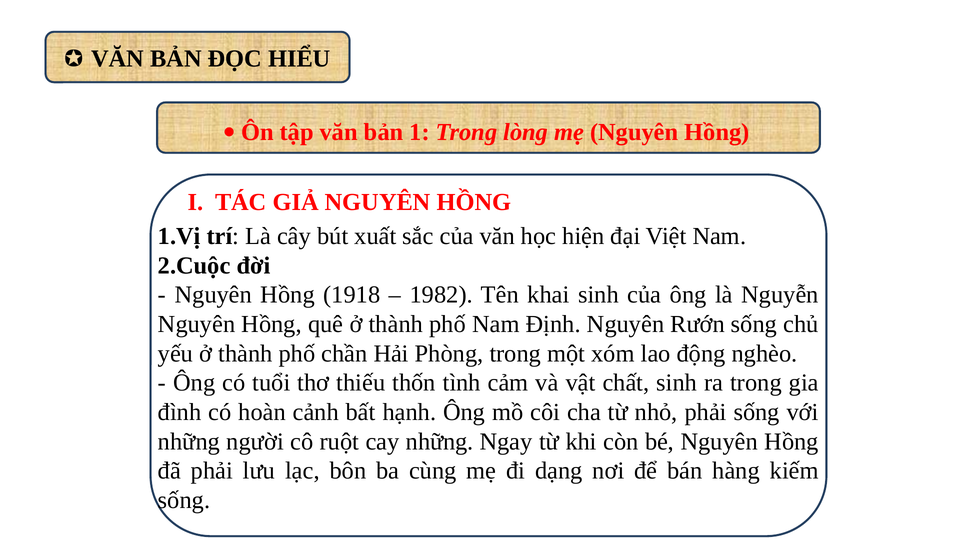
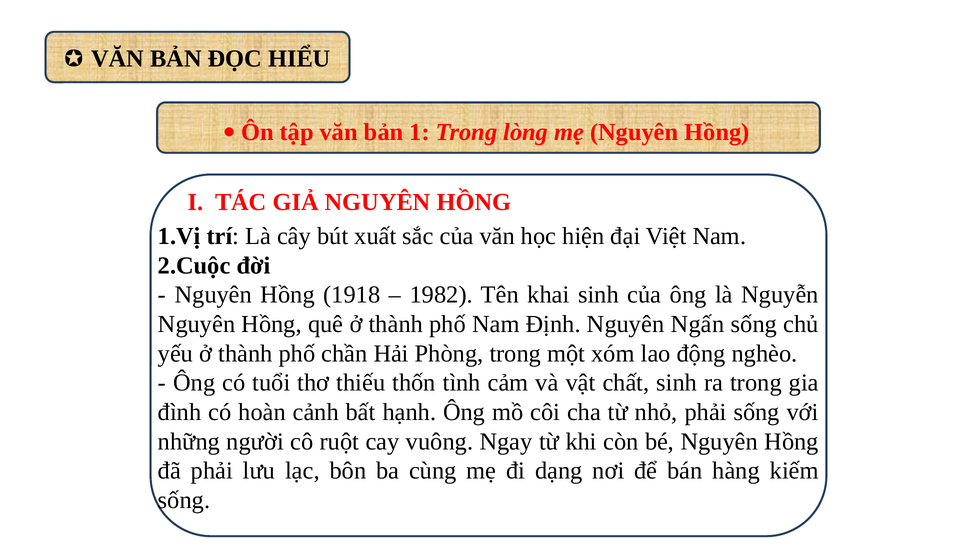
Rướn: Rướn -> Ngấn
cay những: những -> vuông
